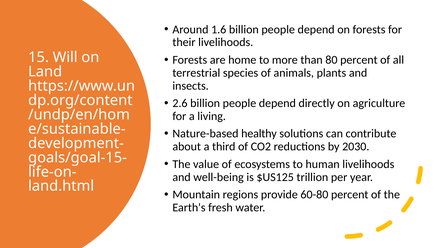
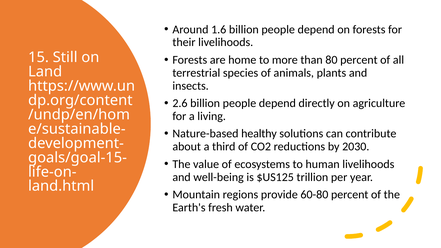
Will: Will -> Still
